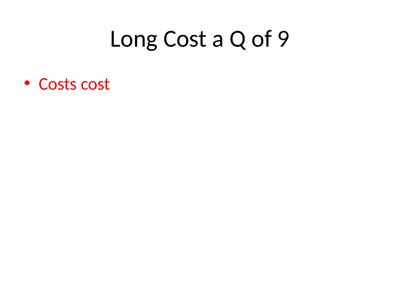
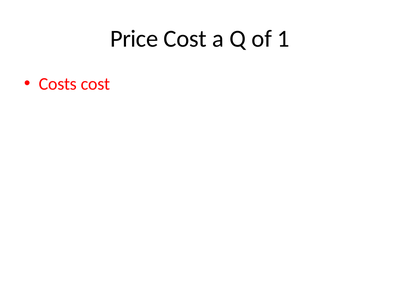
Long: Long -> Price
9: 9 -> 1
